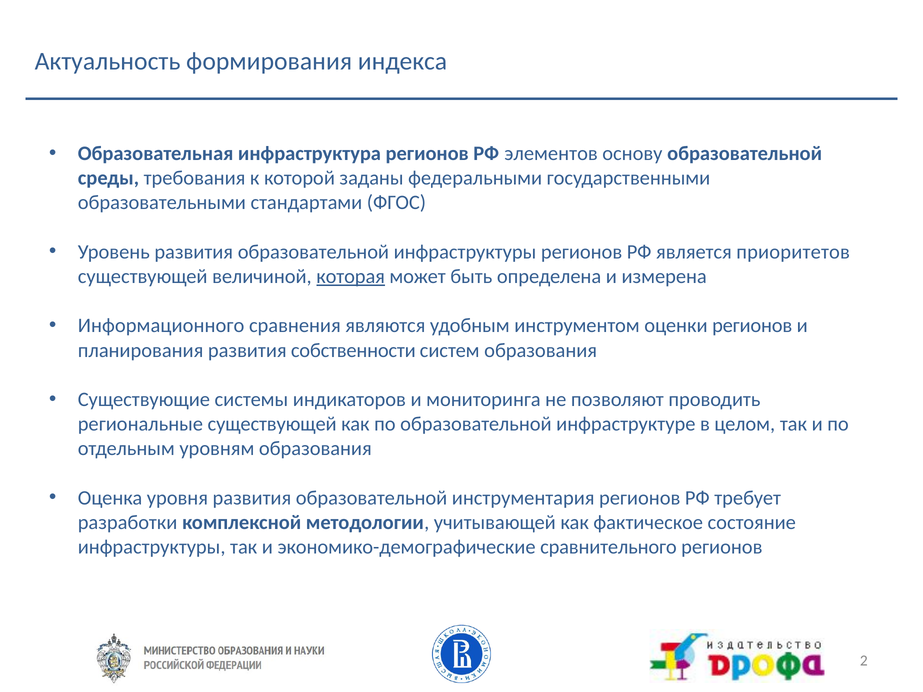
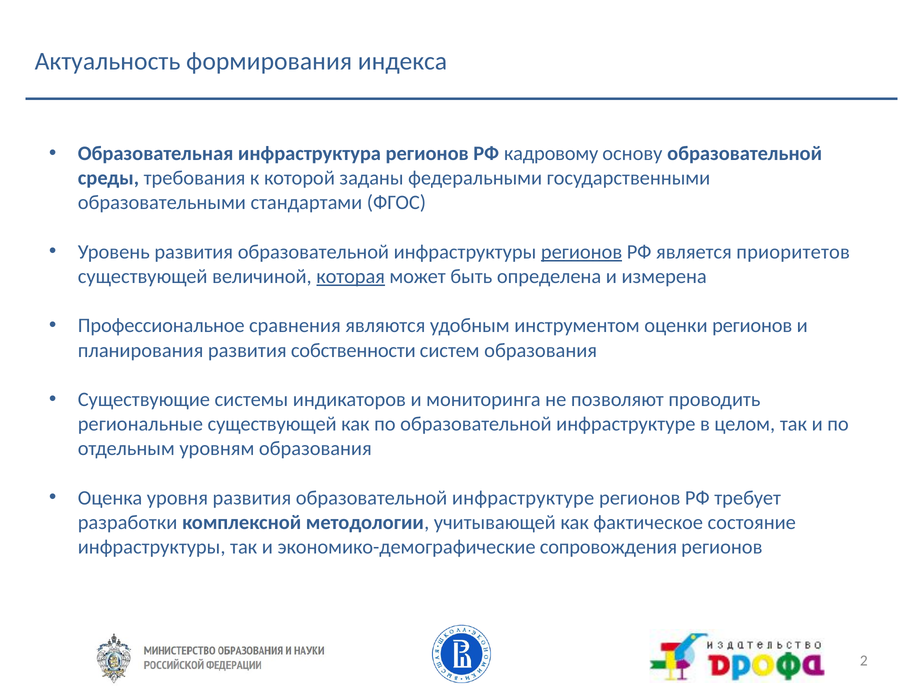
элементов: элементов -> кадровому
регионов at (582, 252) underline: none -> present
Информационного: Информационного -> Профессиональное
развития образовательной инструментария: инструментария -> инфраструктуре
сравнительного: сравнительного -> сопровождения
